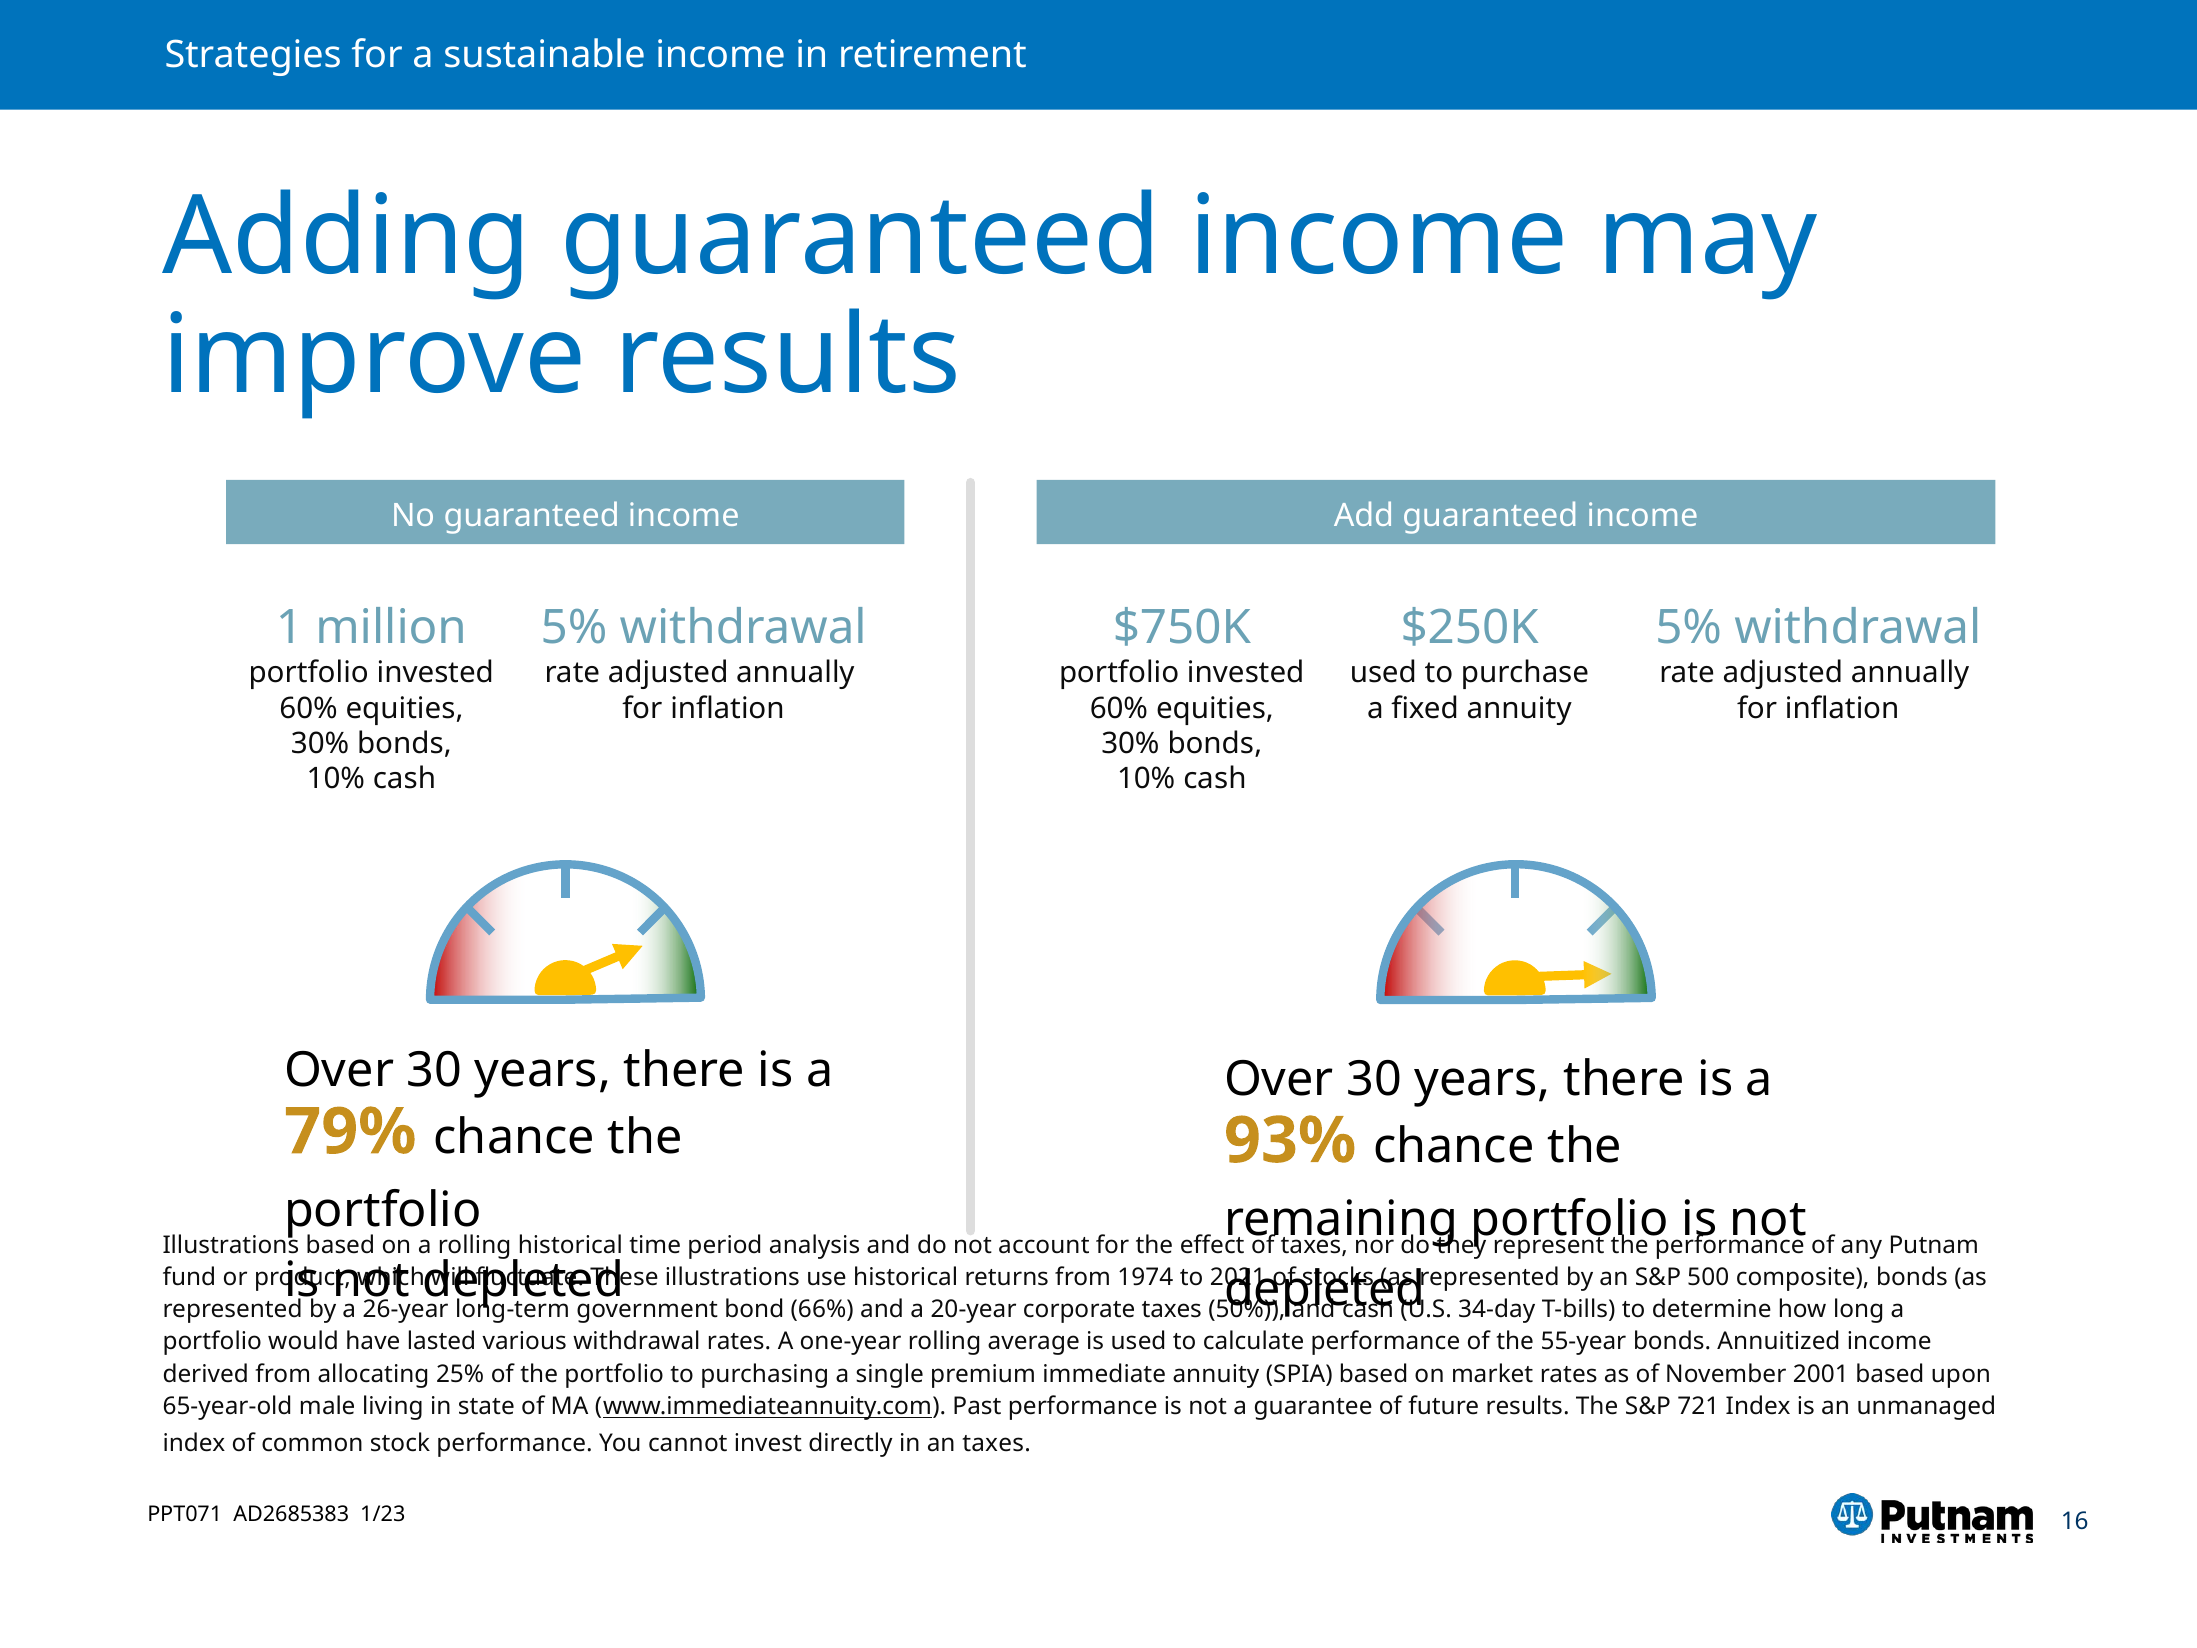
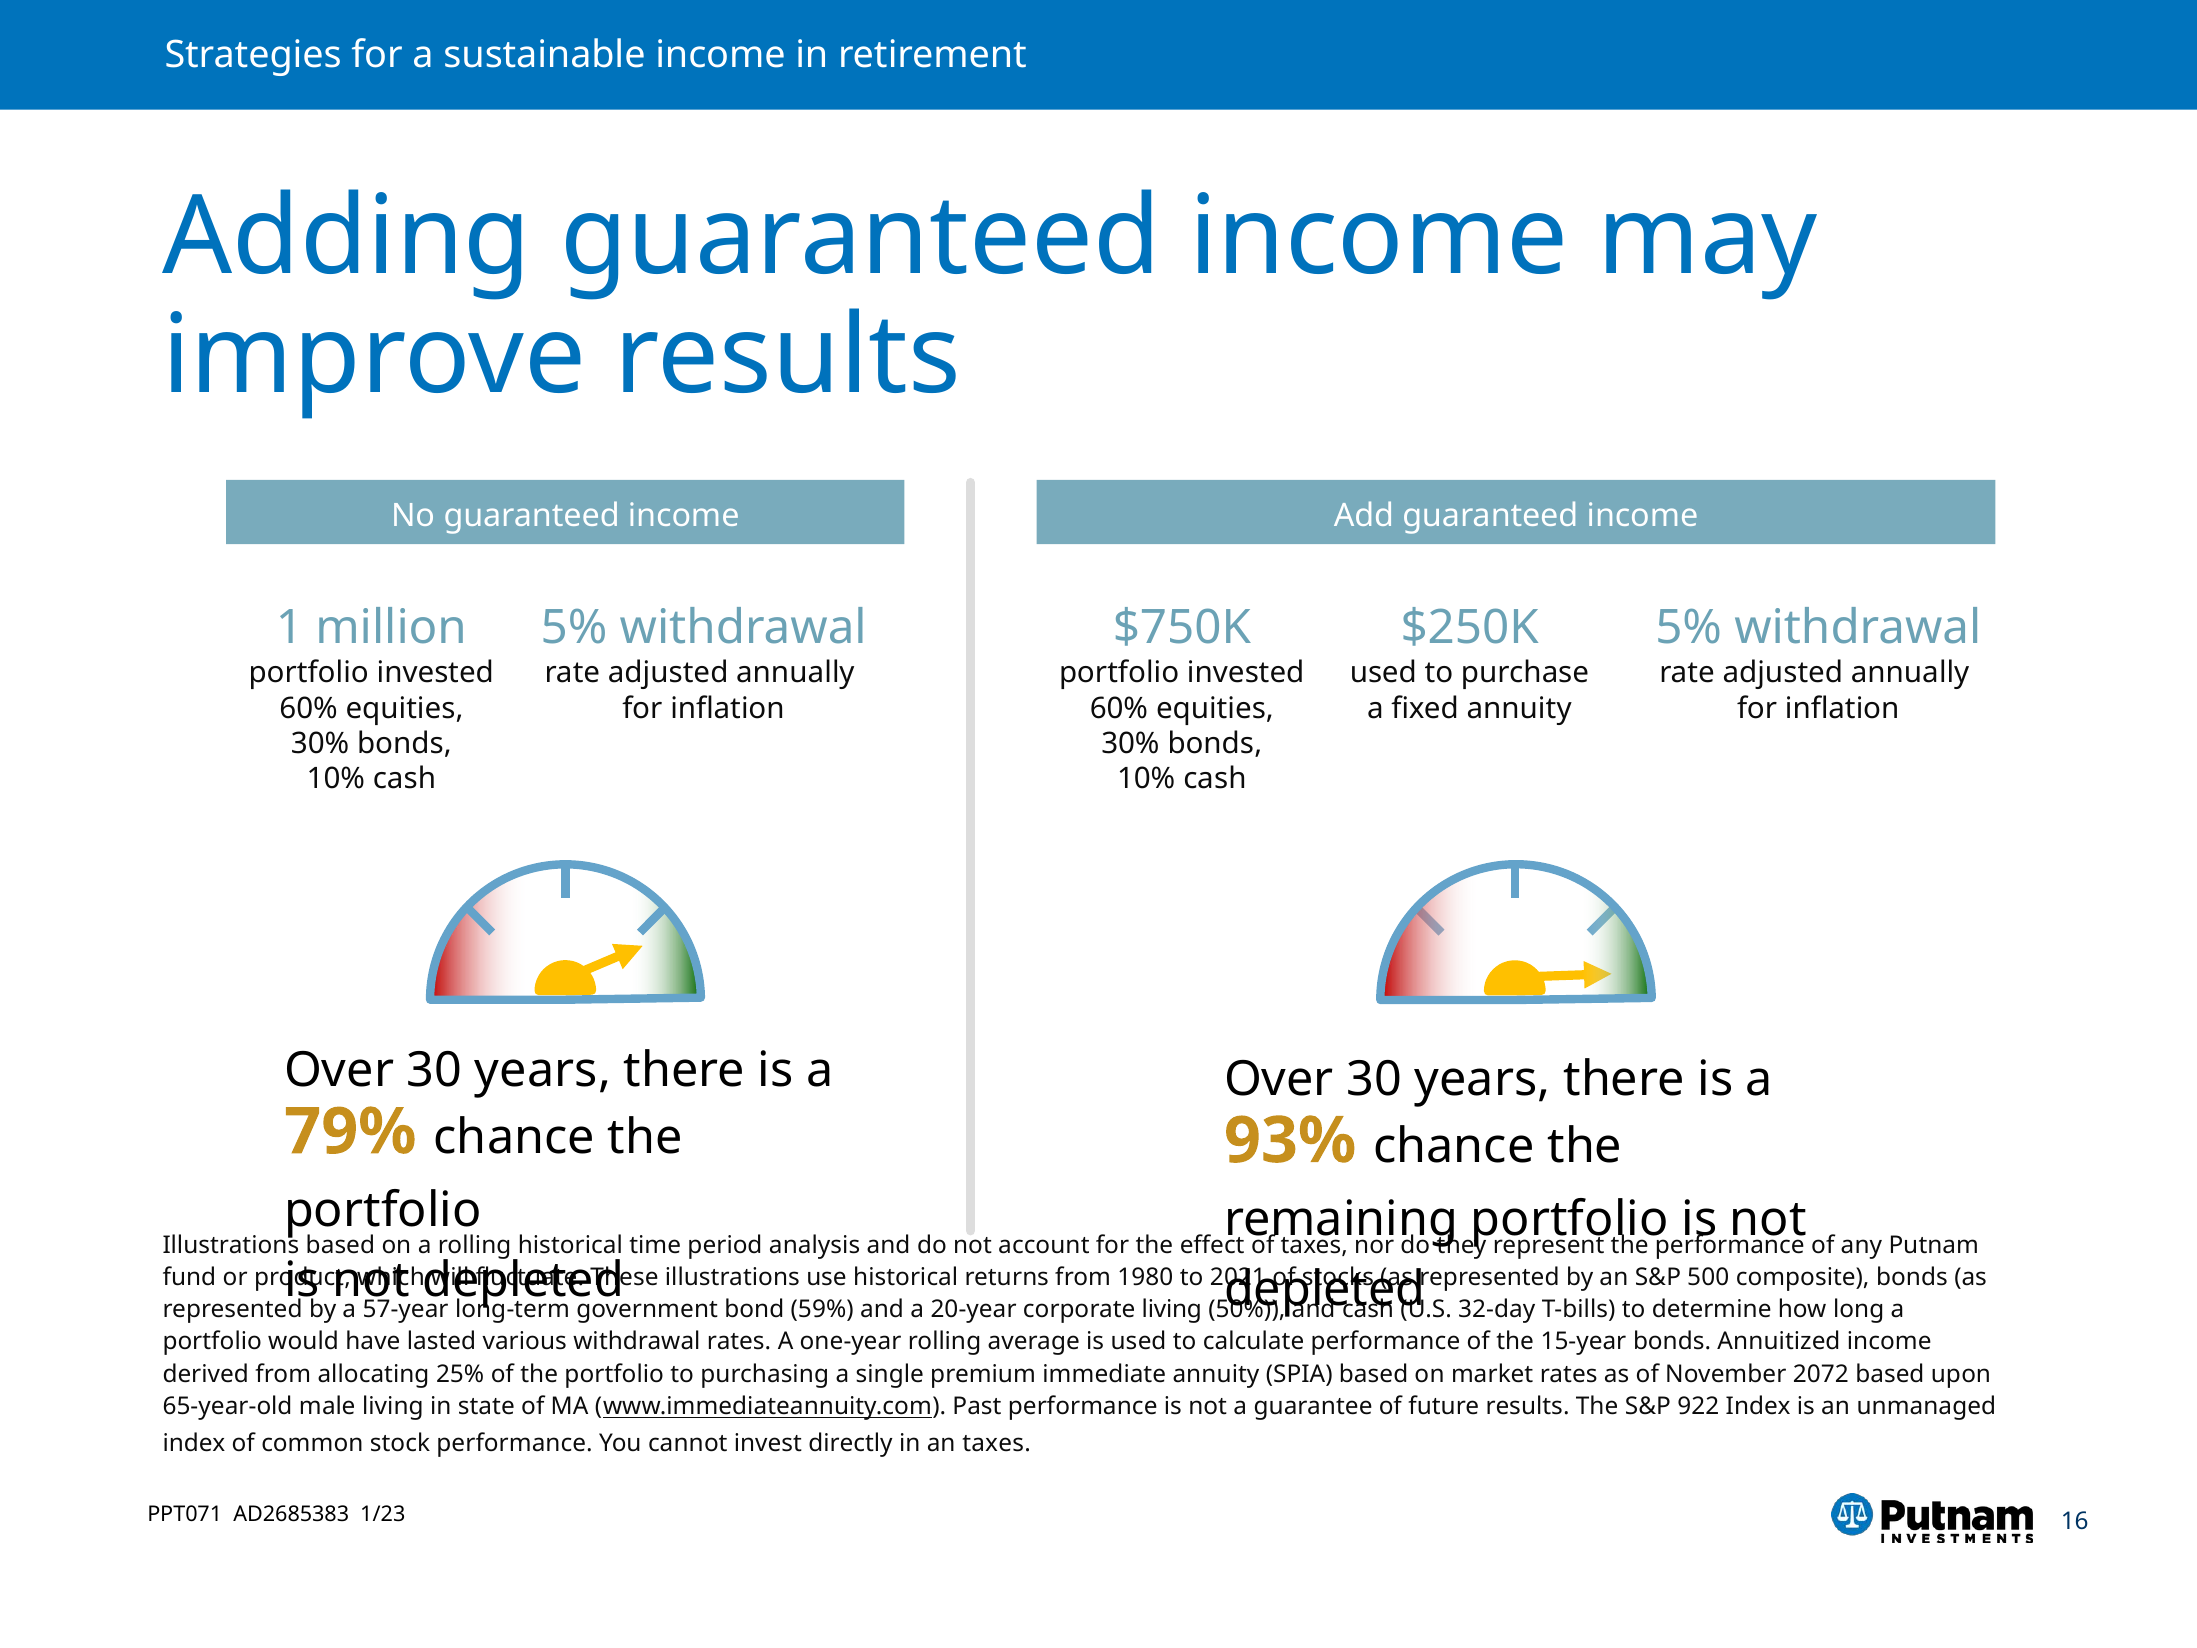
1974: 1974 -> 1980
26-year: 26-year -> 57-year
66%: 66% -> 59%
corporate taxes: taxes -> living
34-day: 34-day -> 32-day
55-year: 55-year -> 15-year
2001: 2001 -> 2072
721: 721 -> 922
